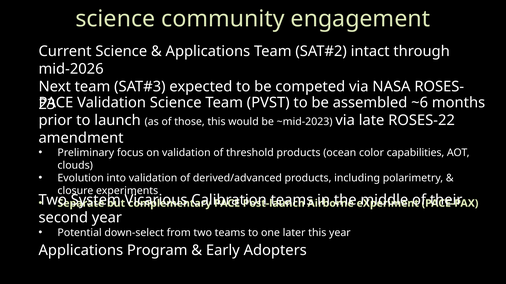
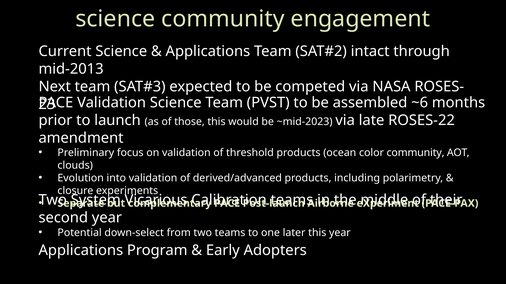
mid-2026: mid-2026 -> mid-2013
color capabilities: capabilities -> community
